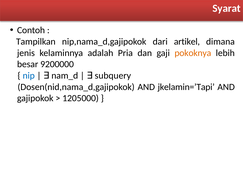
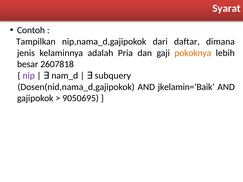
artikel: artikel -> daftar
9200000: 9200000 -> 2607818
nip colour: blue -> purple
jkelamin=’Tapi: jkelamin=’Tapi -> jkelamin=’Baik
1205000: 1205000 -> 9050695
